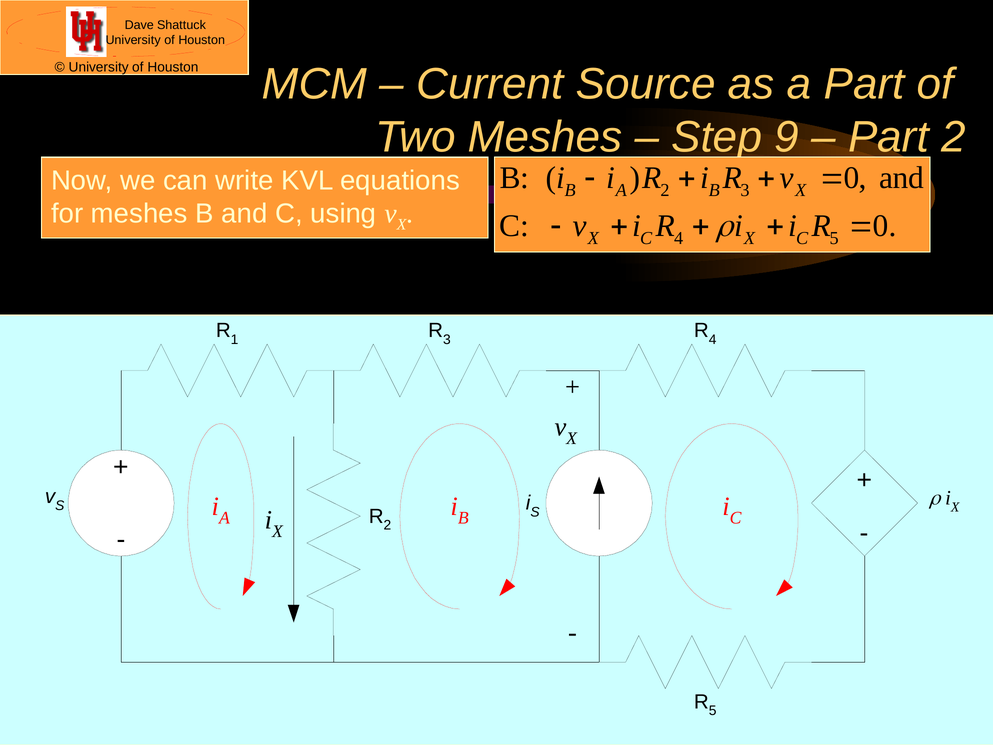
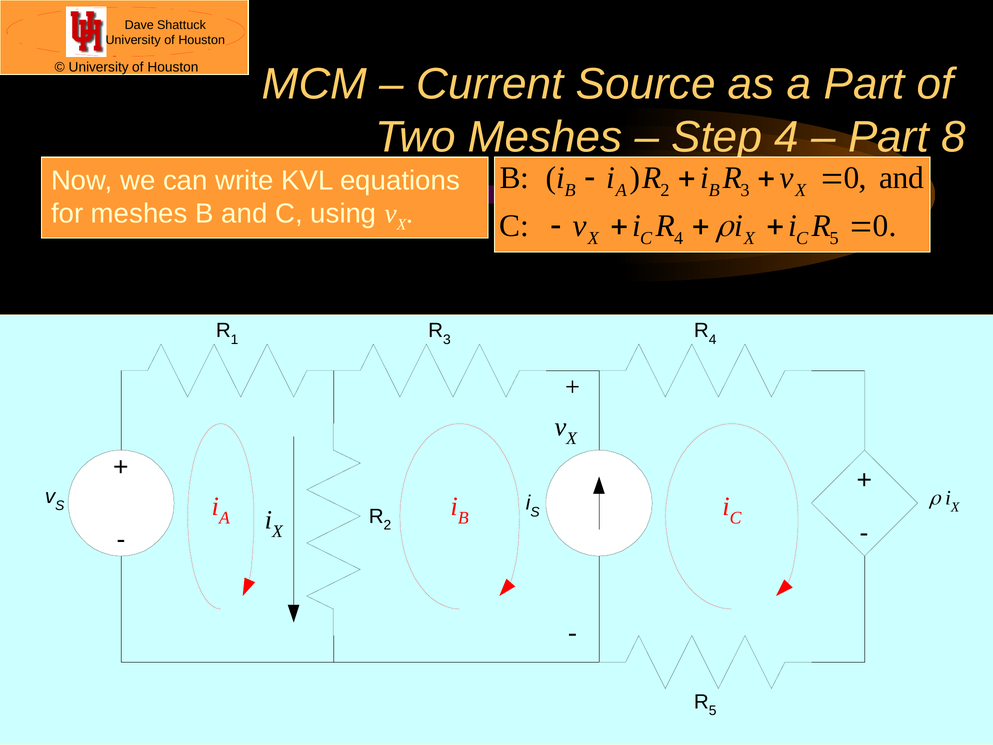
Step 9: 9 -> 4
Part 2: 2 -> 8
